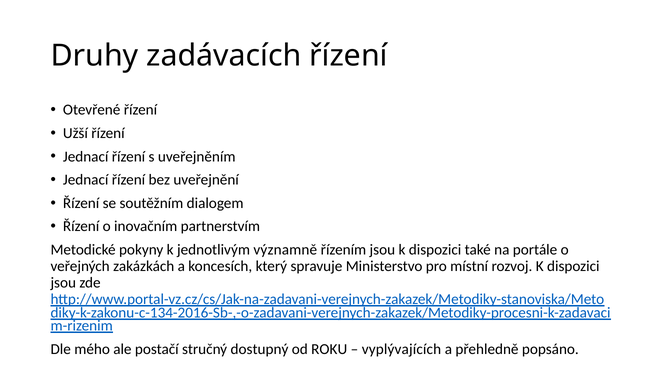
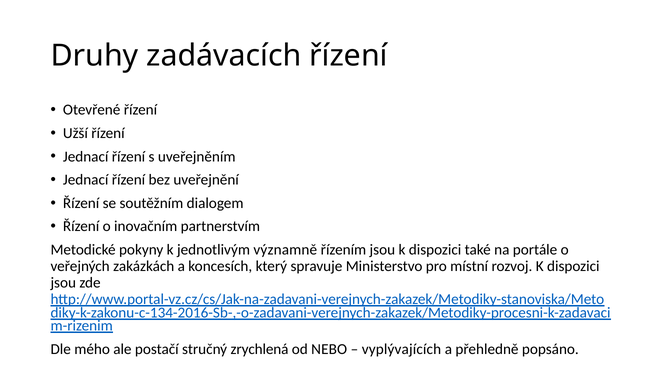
dostupný: dostupný -> zrychlená
ROKU: ROKU -> NEBO
